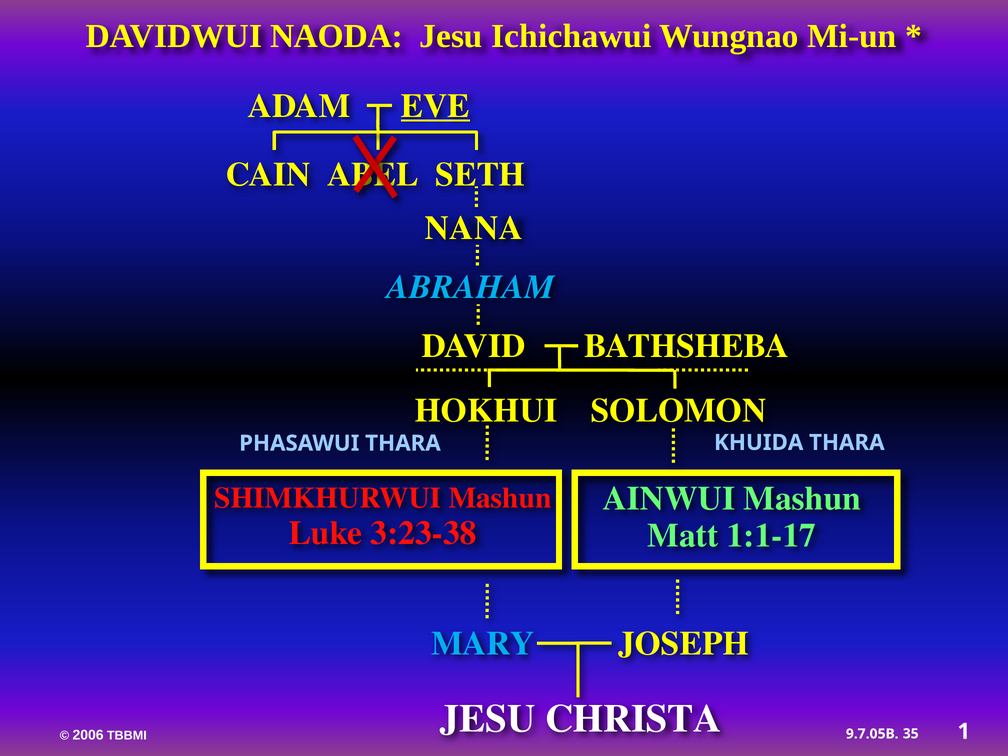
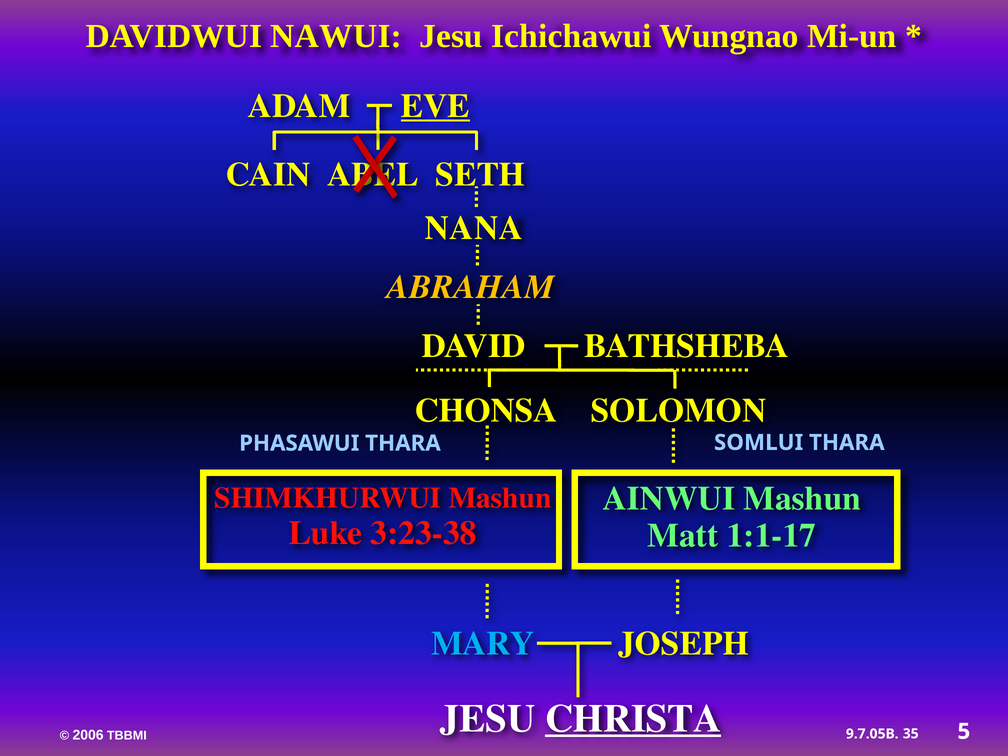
NAODA: NAODA -> NAWUI
ABRAHAM colour: light blue -> yellow
HOKHUI: HOKHUI -> CHONSA
KHUIDA: KHUIDA -> SOMLUI
CHRISTA underline: none -> present
1: 1 -> 5
